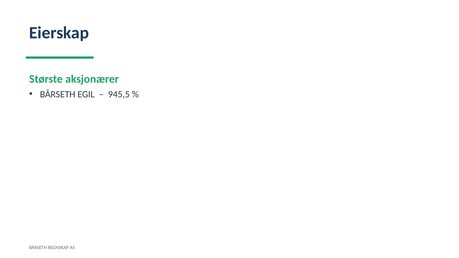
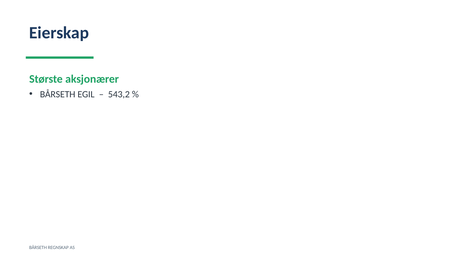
945,5: 945,5 -> 543,2
